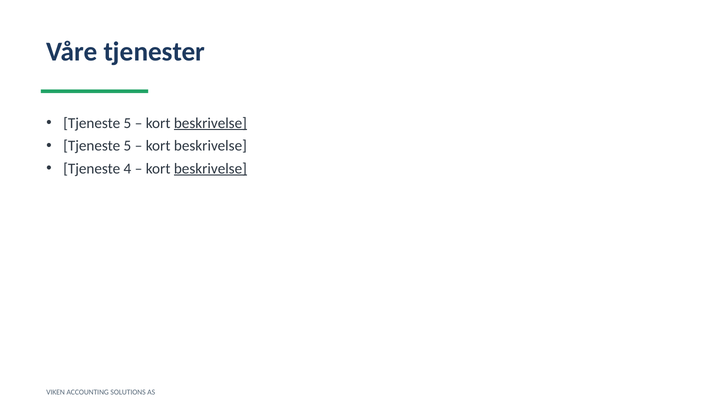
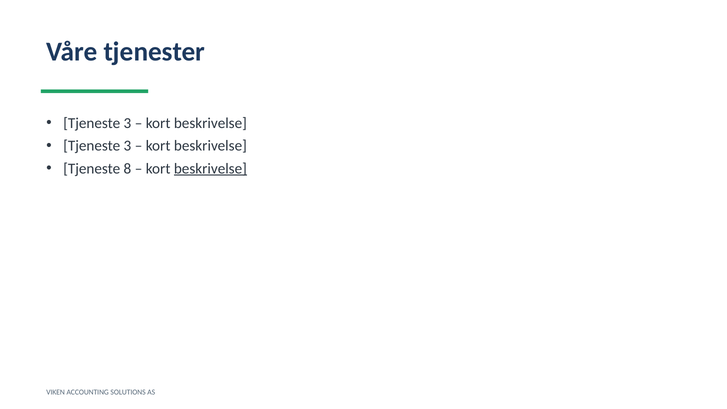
5 at (127, 123): 5 -> 3
beskrivelse at (210, 123) underline: present -> none
5 at (127, 146): 5 -> 3
4: 4 -> 8
